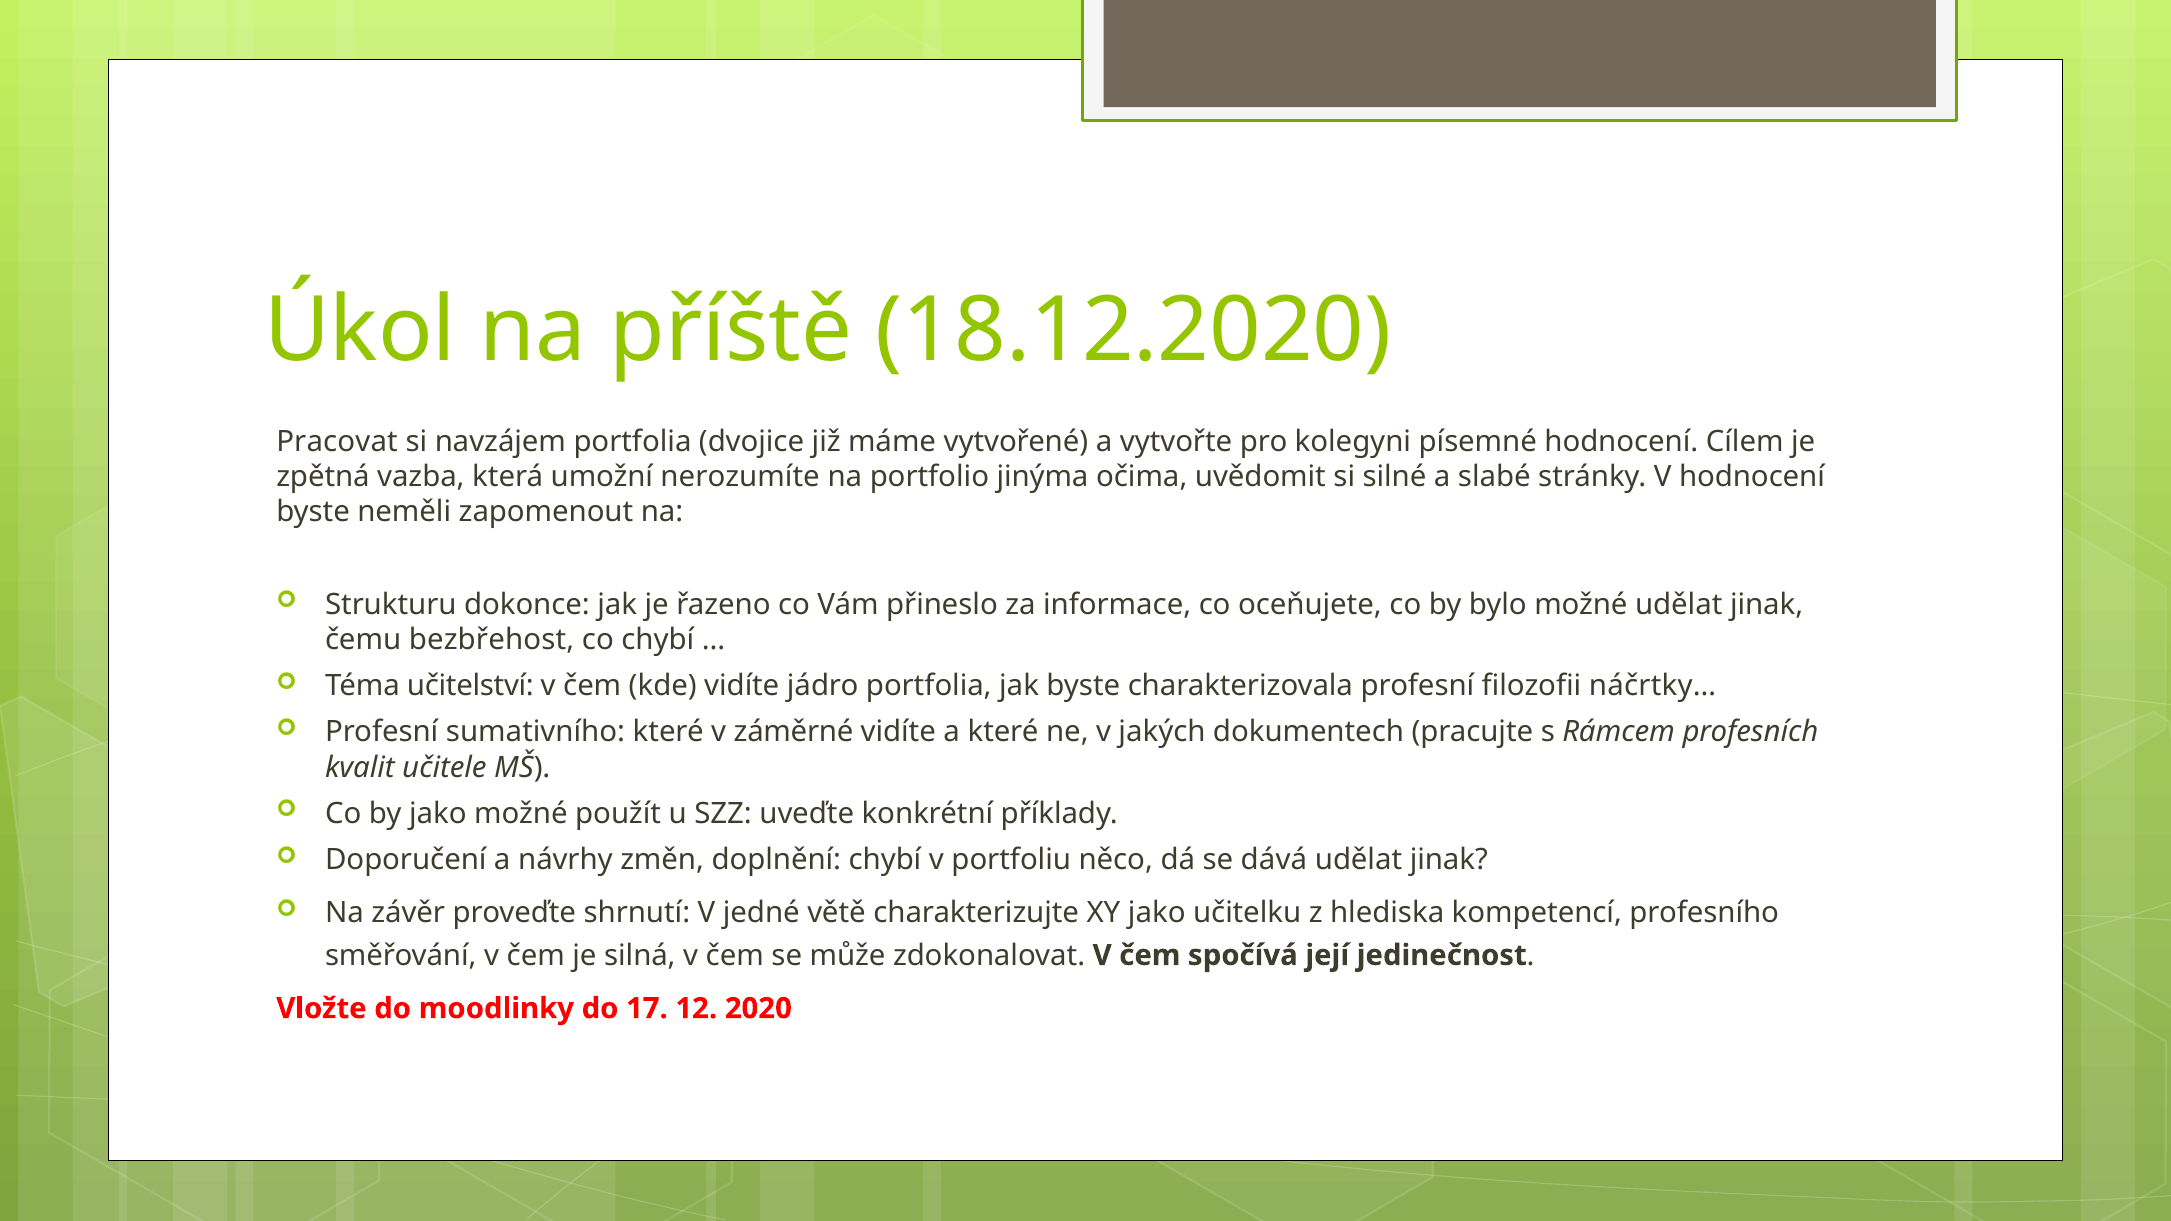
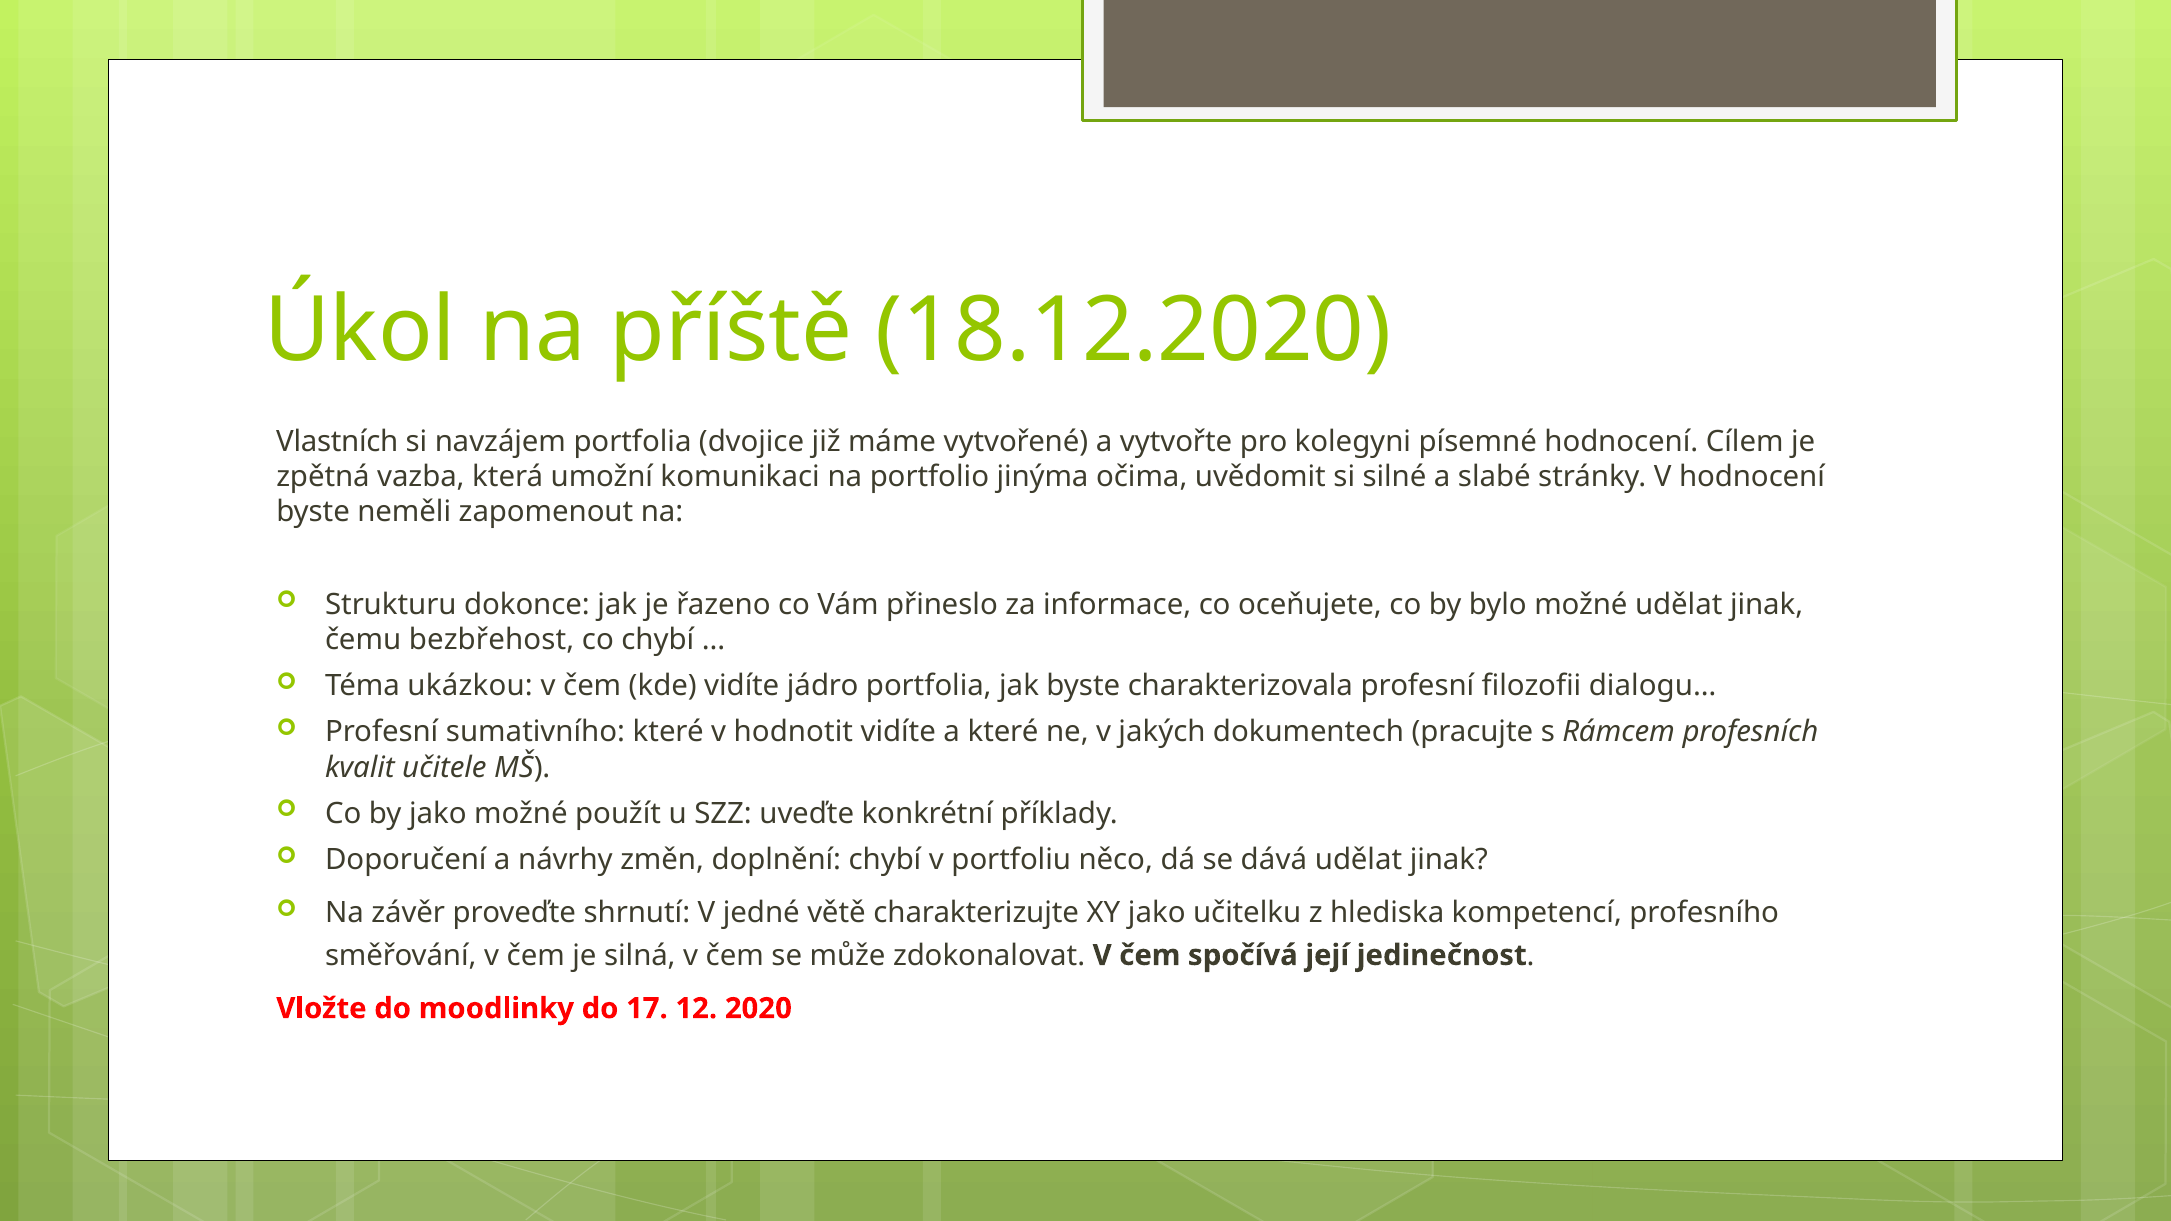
Pracovat: Pracovat -> Vlastních
nerozumíte: nerozumíte -> komunikaci
učitelství: učitelství -> ukázkou
náčrtky…: náčrtky… -> dialogu…
záměrné: záměrné -> hodnotit
